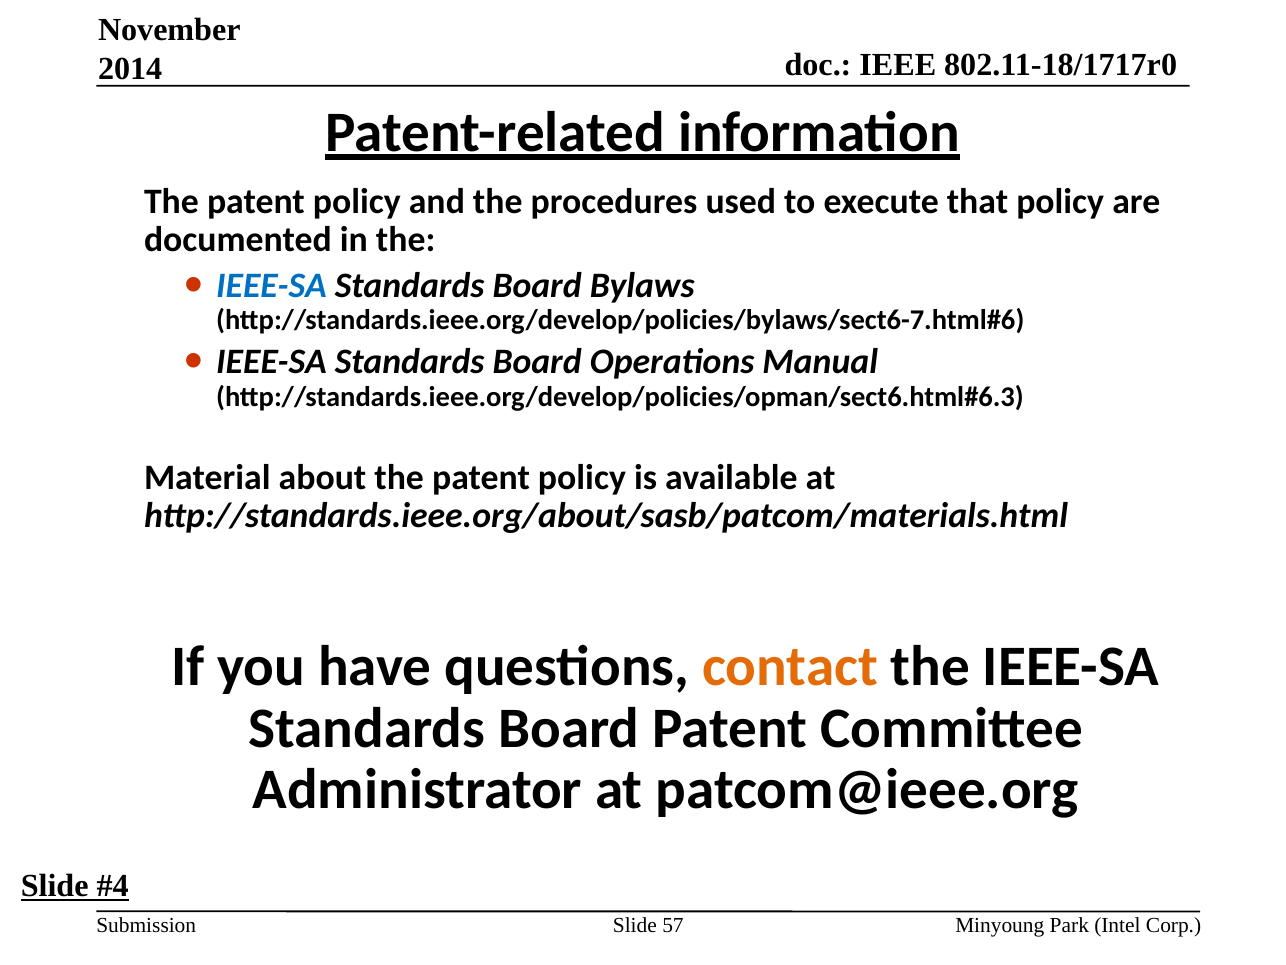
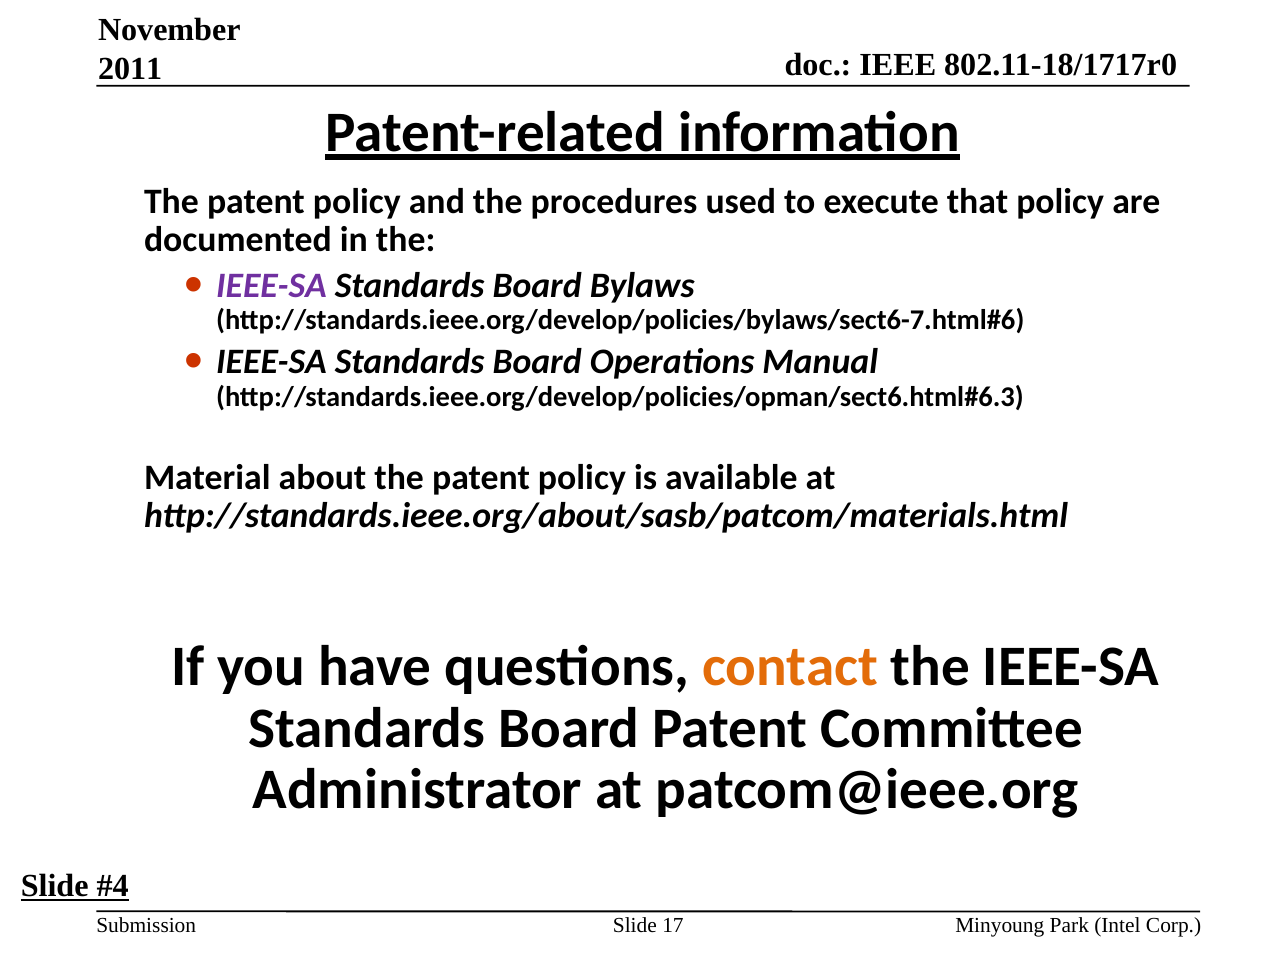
2014: 2014 -> 2011
IEEE-SA at (271, 285) colour: blue -> purple
57: 57 -> 17
